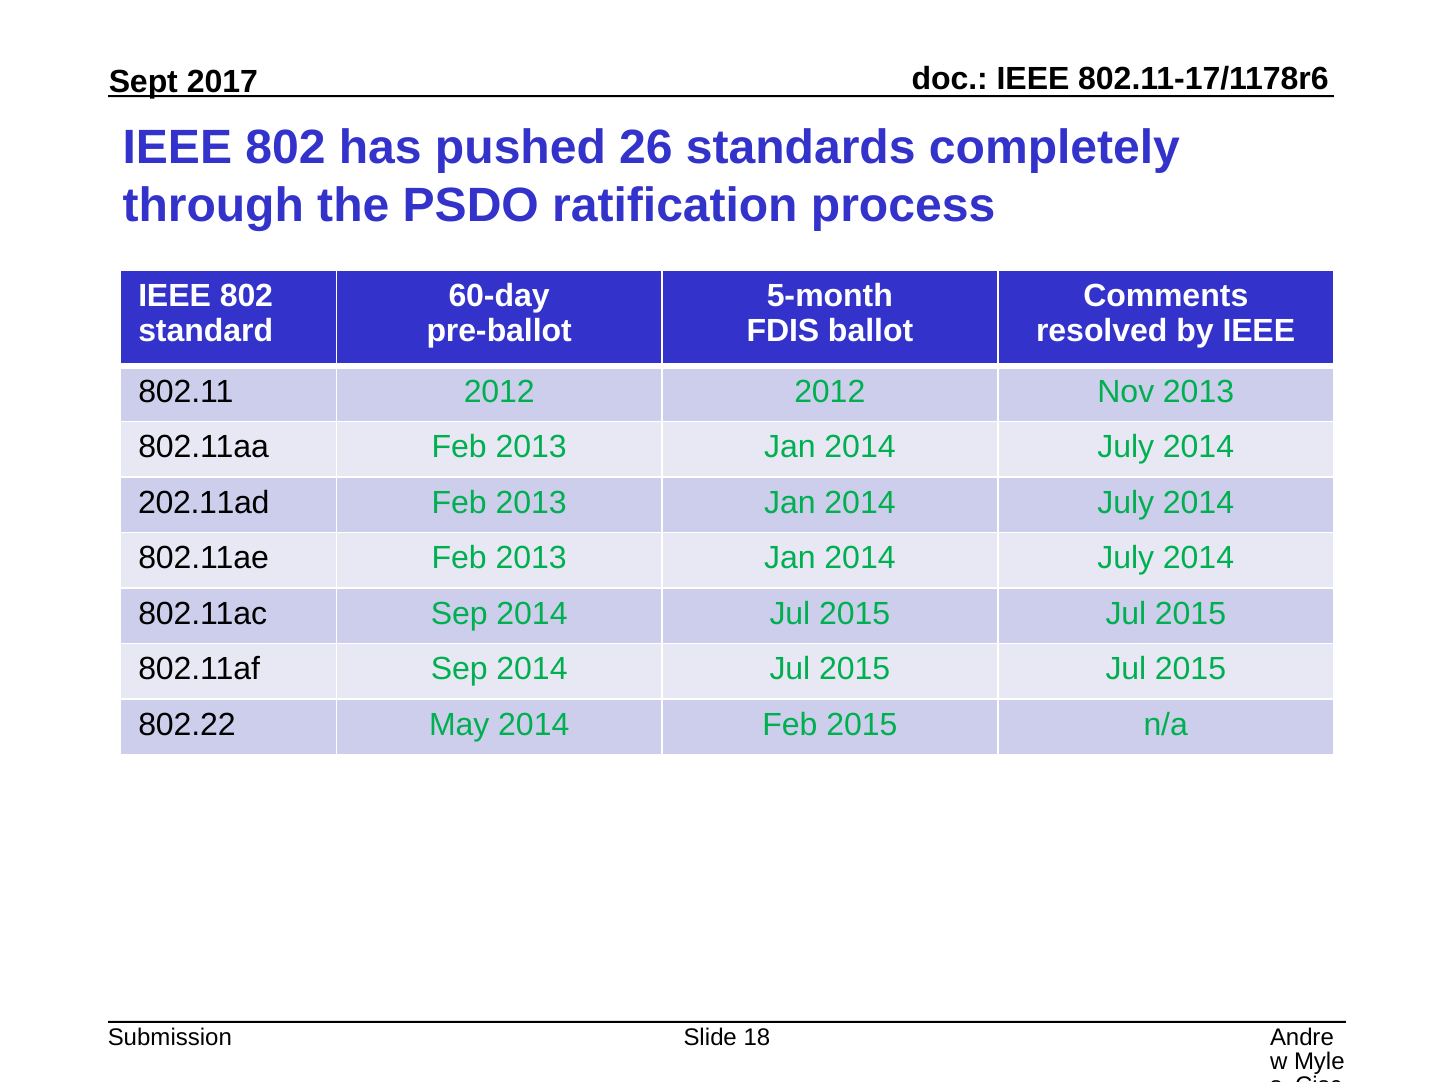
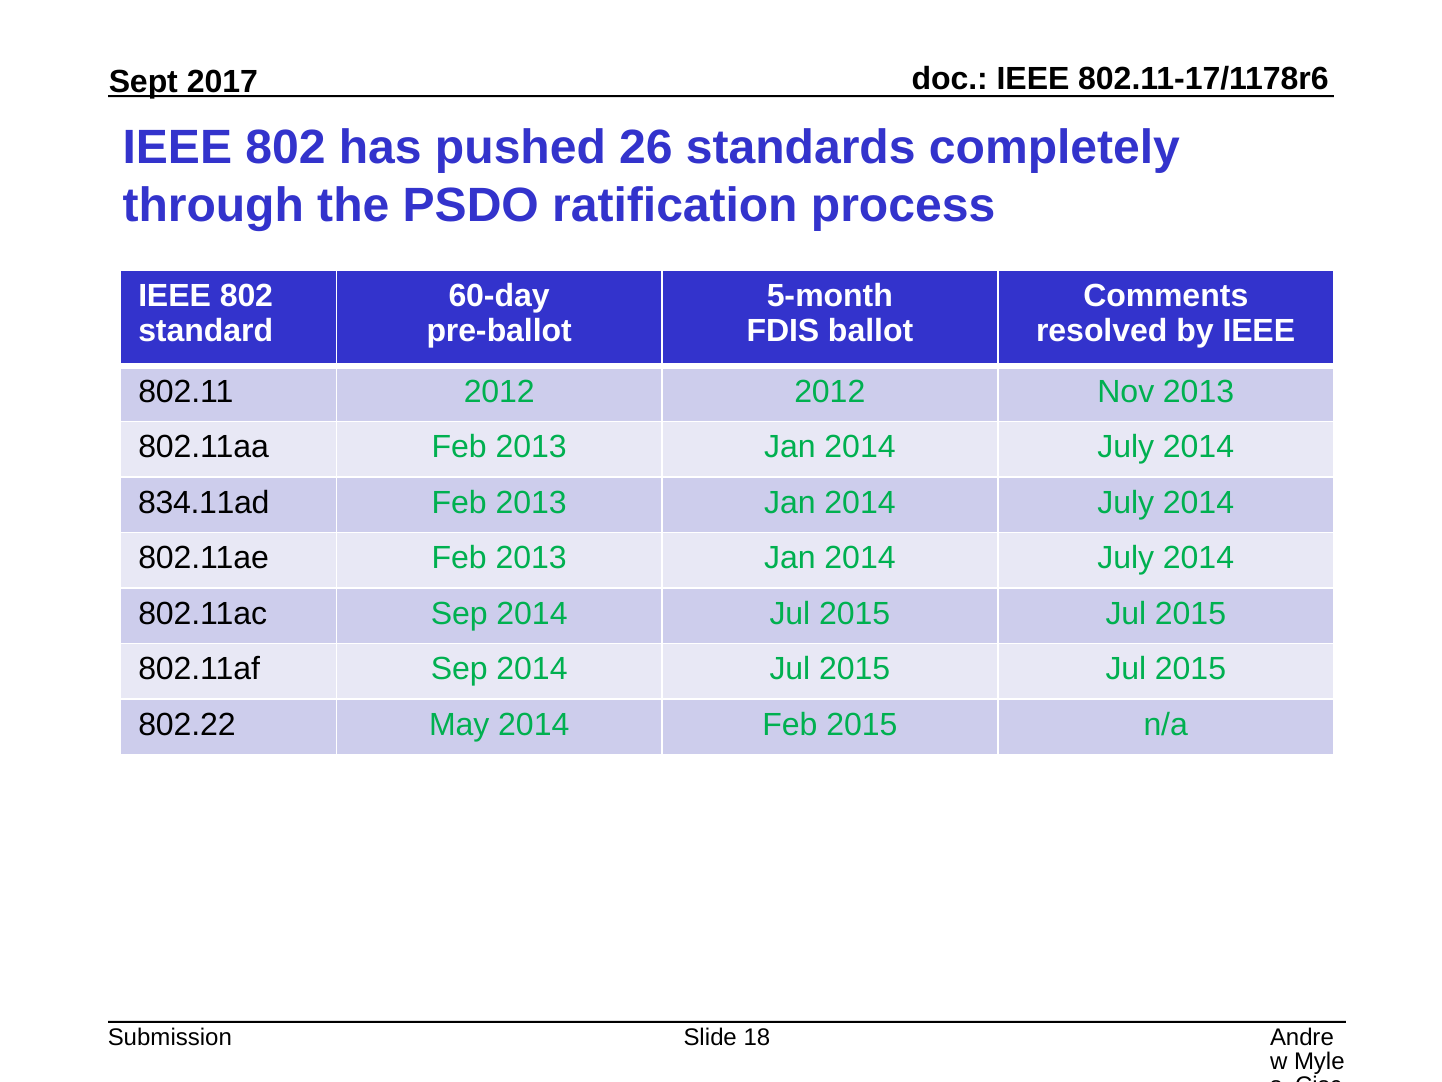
202.11ad: 202.11ad -> 834.11ad
